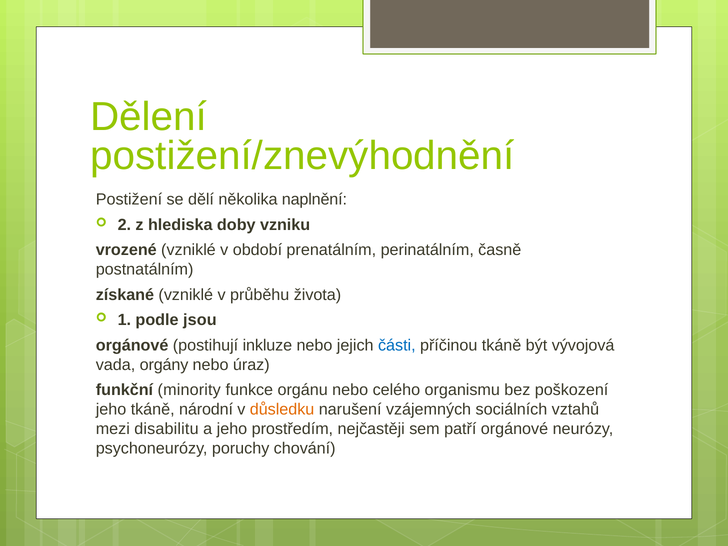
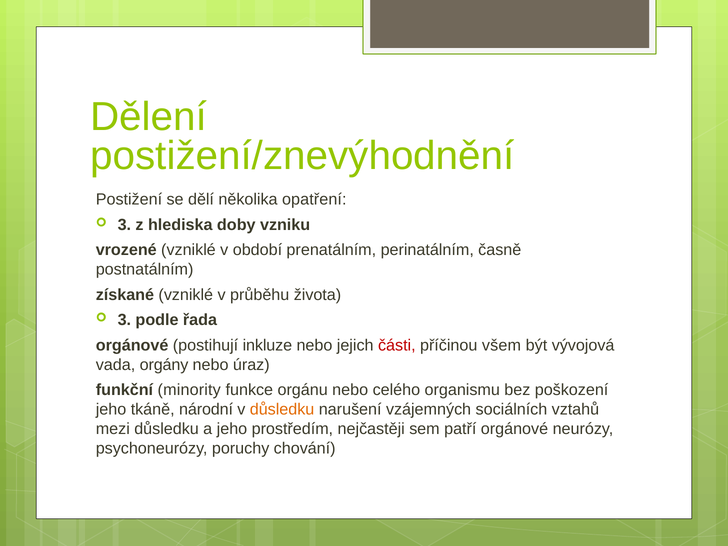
naplnění: naplnění -> opatření
2 at (124, 225): 2 -> 3
1 at (124, 320): 1 -> 3
jsou: jsou -> řada
části colour: blue -> red
příčinou tkáně: tkáně -> všem
mezi disabilitu: disabilitu -> důsledku
